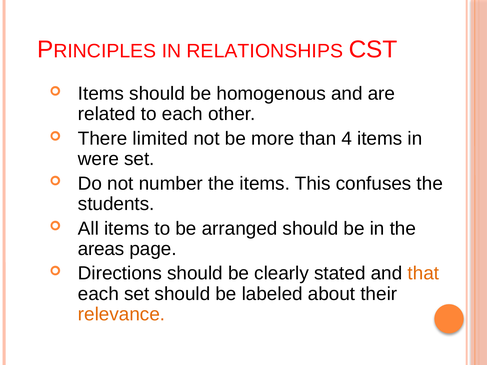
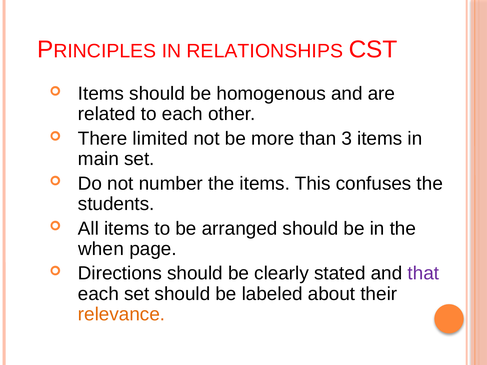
4: 4 -> 3
were: were -> main
areas: areas -> when
that colour: orange -> purple
